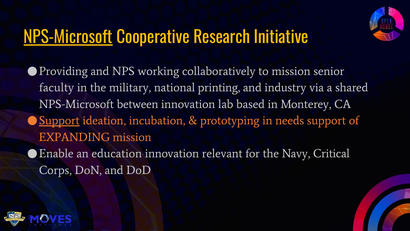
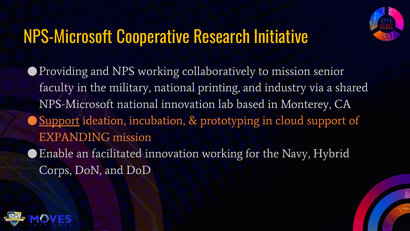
NPS-Microsoft at (68, 38) underline: present -> none
NPS-Microsoft between: between -> national
needs: needs -> cloud
education: education -> facilitated
innovation relevant: relevant -> working
Critical: Critical -> Hybrid
